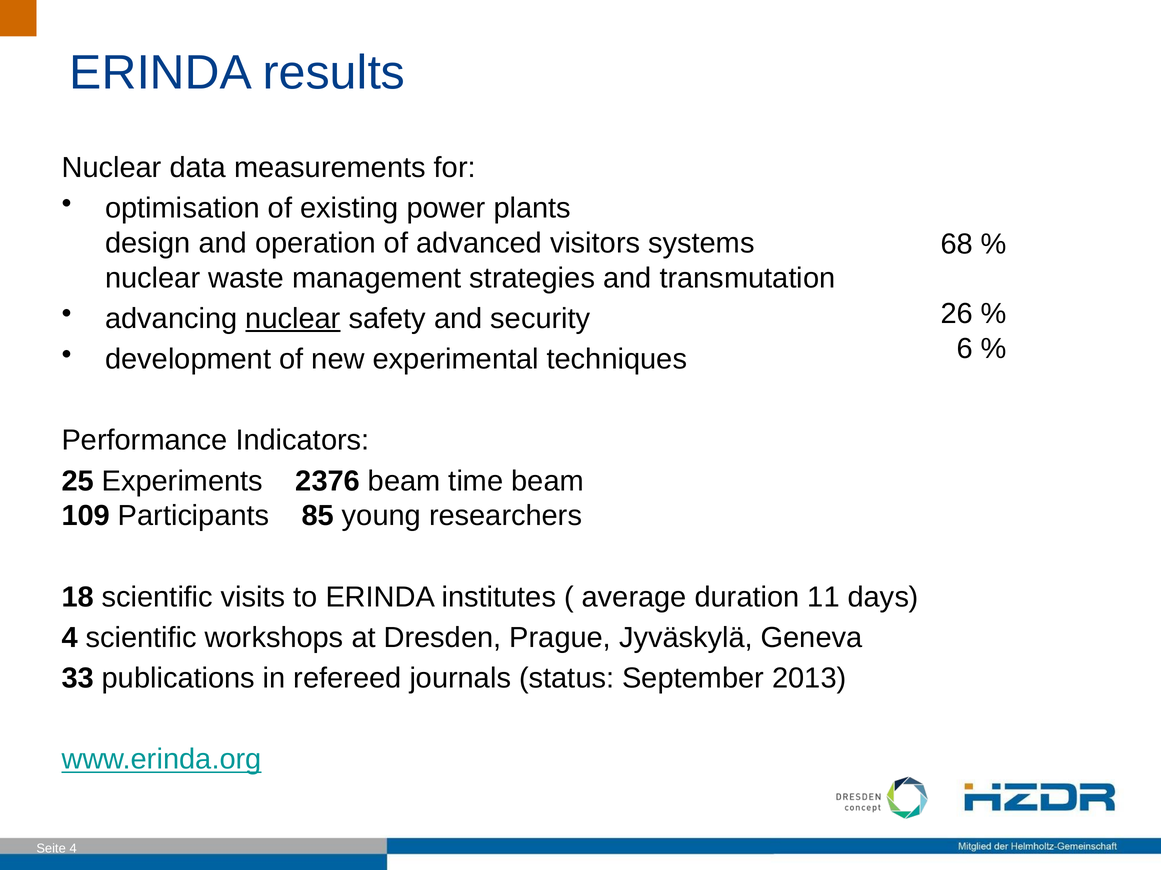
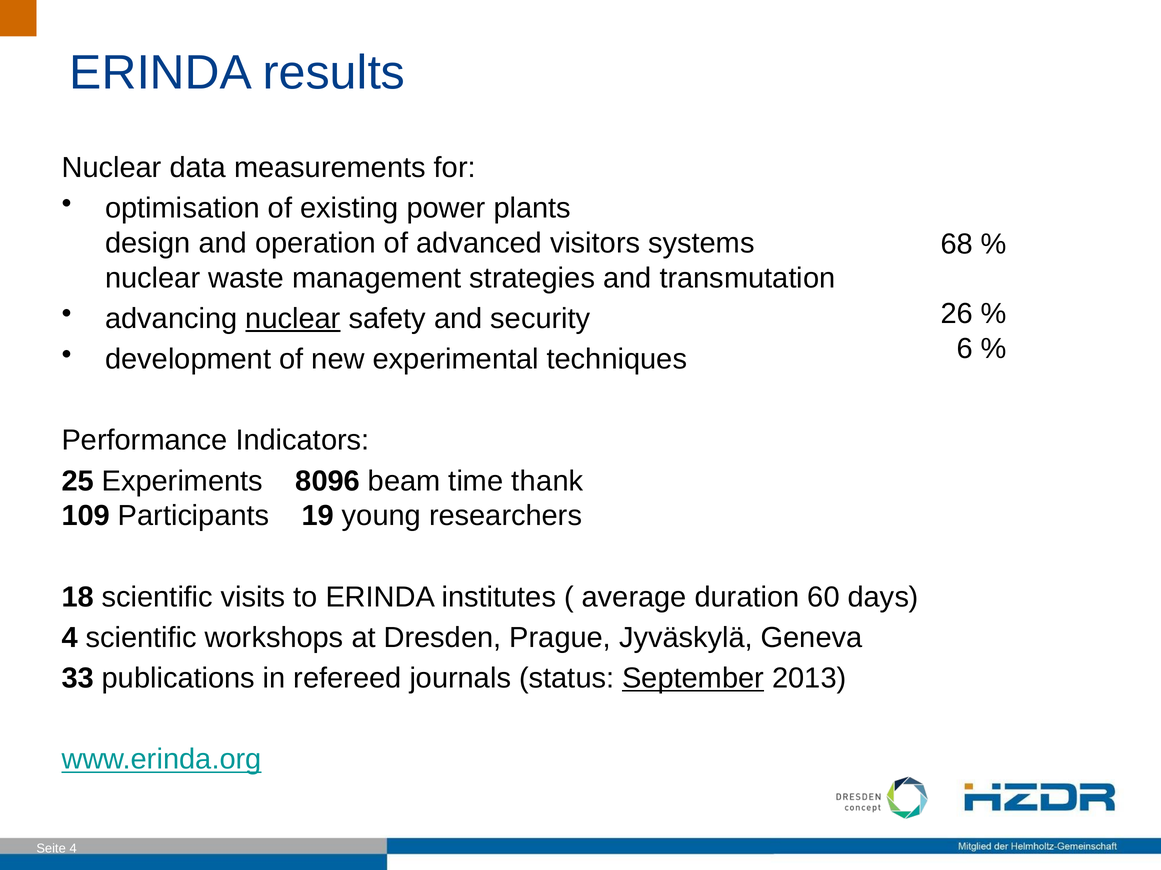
2376: 2376 -> 8096
time beam: beam -> thank
85: 85 -> 19
11: 11 -> 60
September underline: none -> present
